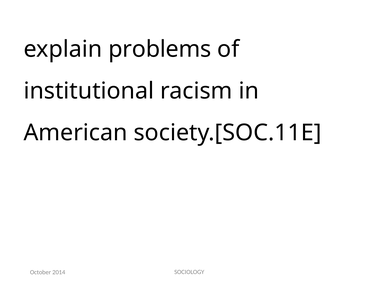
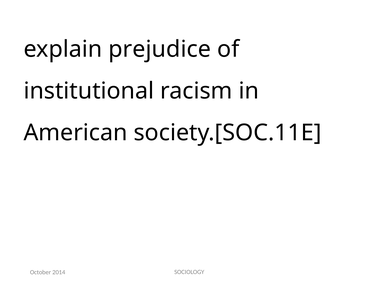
problems: problems -> prejudice
